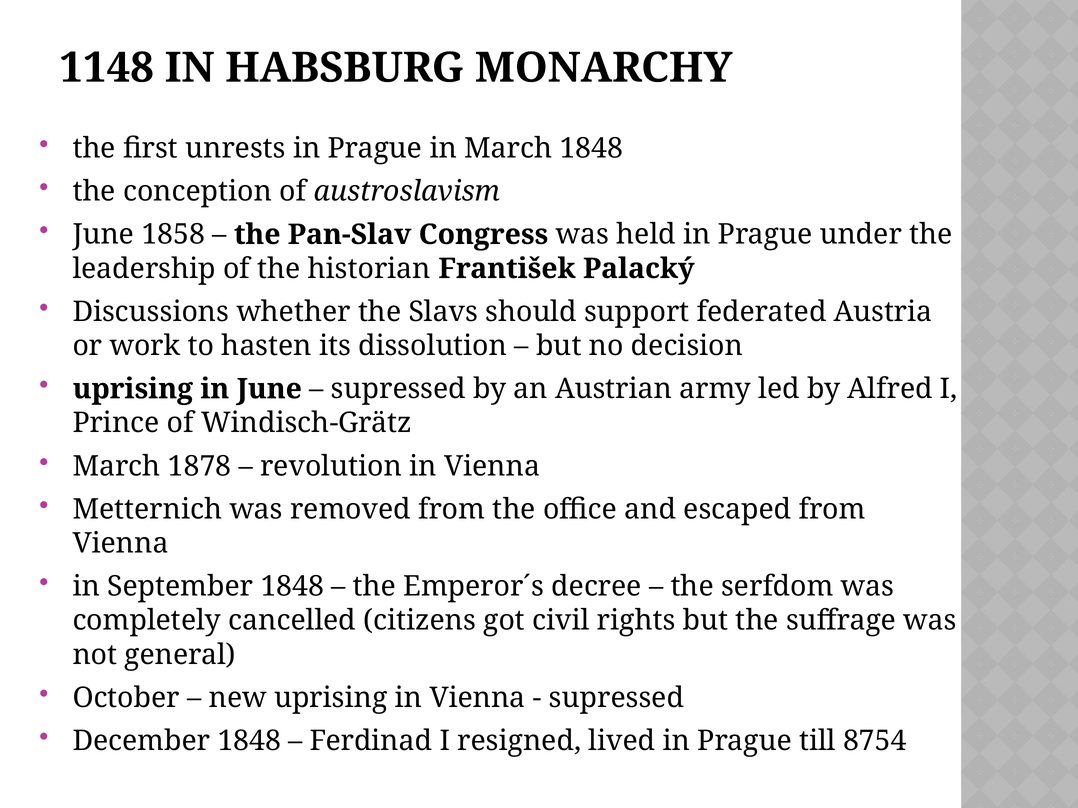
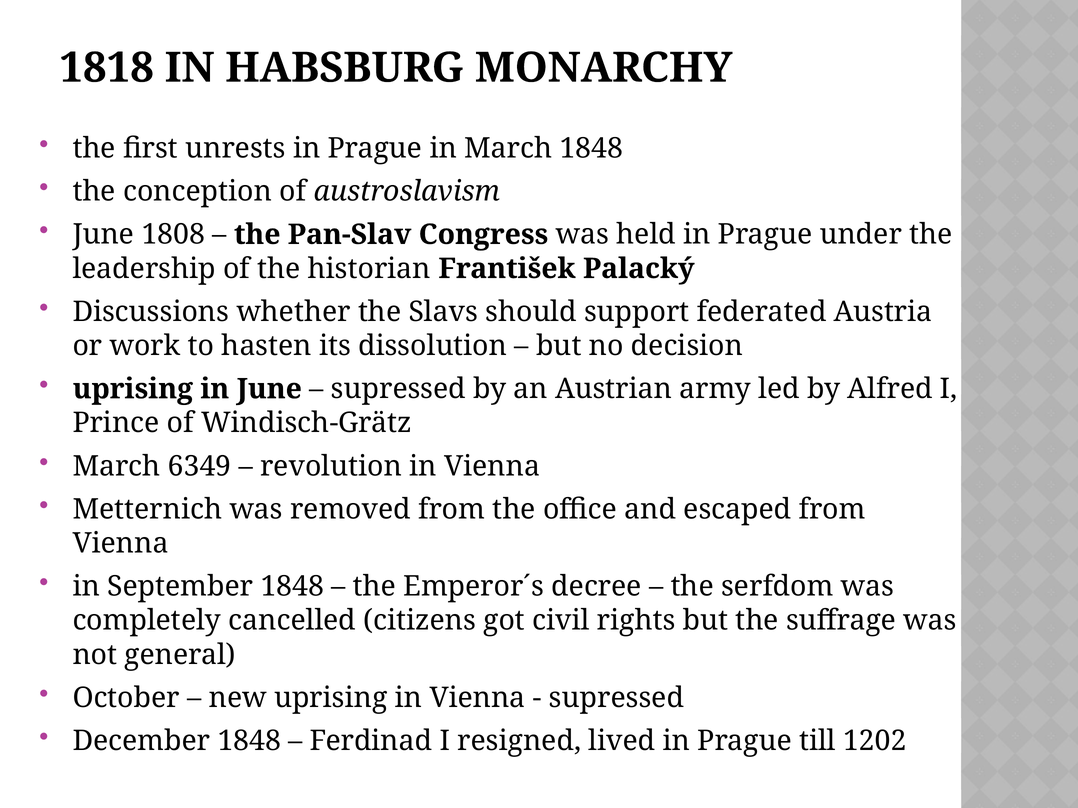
1148: 1148 -> 1818
1858: 1858 -> 1808
1878: 1878 -> 6349
8754: 8754 -> 1202
